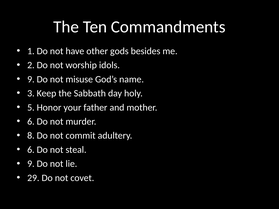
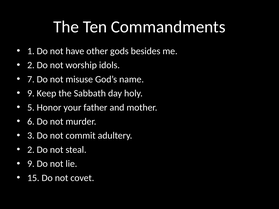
9 at (31, 79): 9 -> 7
3 at (31, 93): 3 -> 9
8: 8 -> 3
6 at (31, 150): 6 -> 2
29: 29 -> 15
